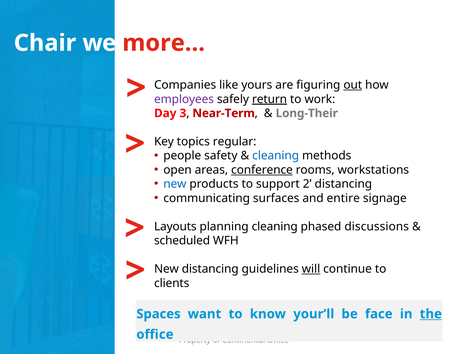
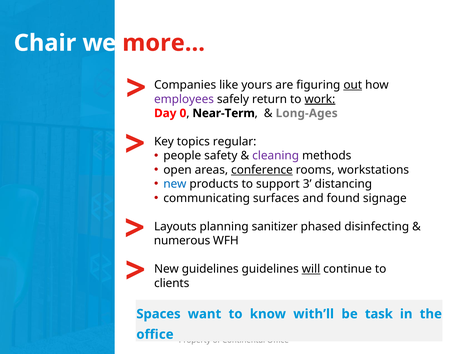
return underline: present -> none
work underline: none -> present
3: 3 -> 0
Near-Term colour: red -> black
Long-Their: Long-Their -> Long-Ages
cleaning at (276, 156) colour: blue -> purple
2: 2 -> 3
entire: entire -> found
planning cleaning: cleaning -> sanitizer
discussions: discussions -> disinfecting
scheduled: scheduled -> numerous
New distancing: distancing -> guidelines
your’ll: your’ll -> with’ll
face: face -> task
the underline: present -> none
